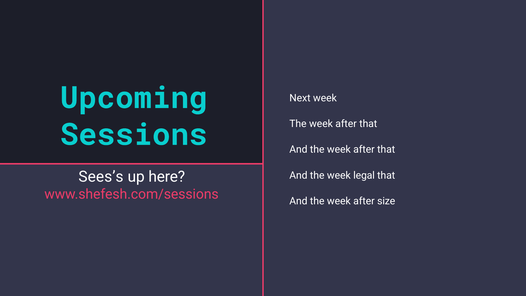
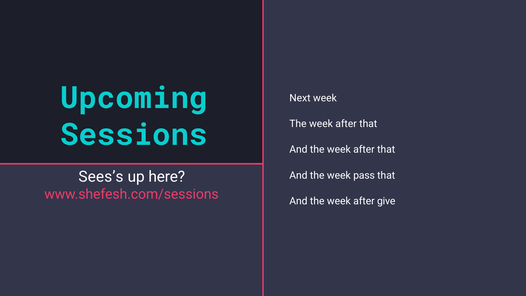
legal: legal -> pass
size: size -> give
